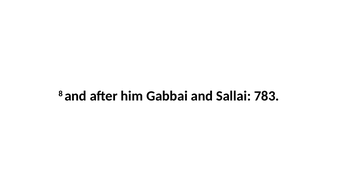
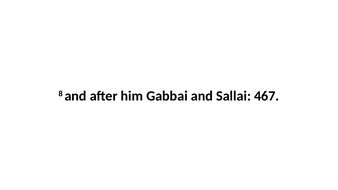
783: 783 -> 467
